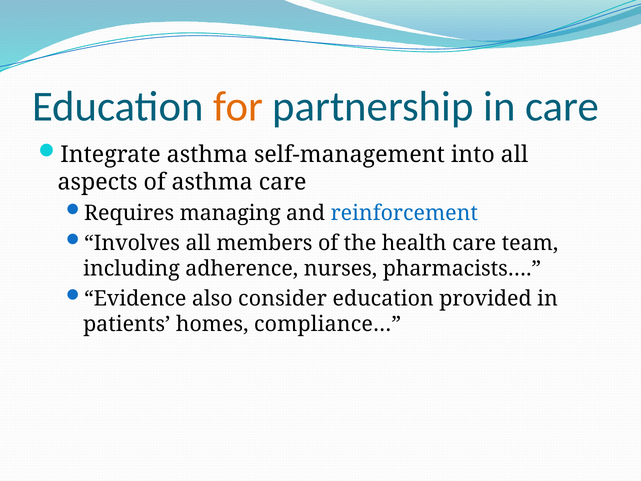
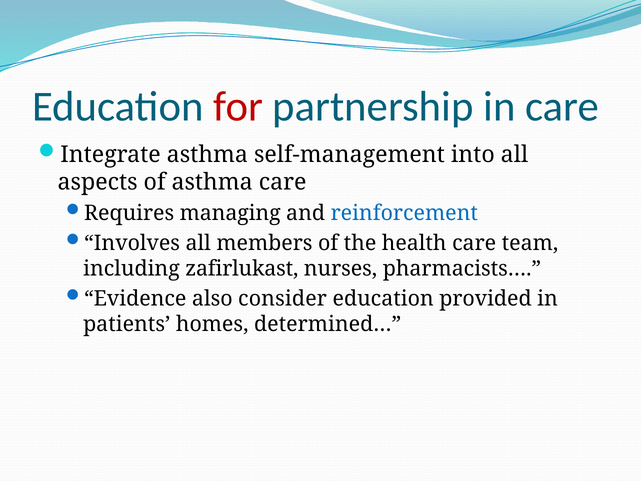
for colour: orange -> red
adherence: adherence -> zafirlukast
compliance…: compliance… -> determined…
